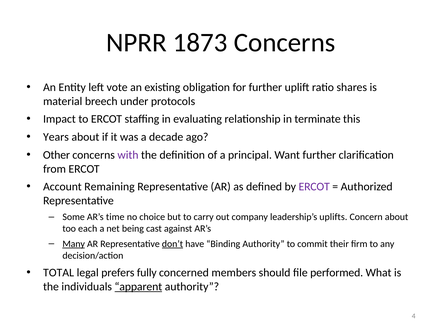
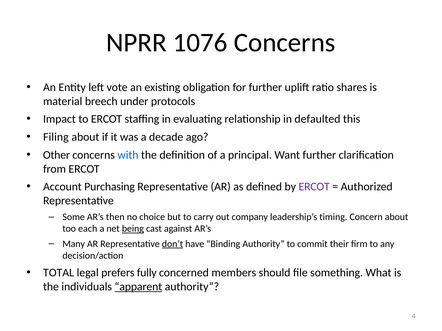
1873: 1873 -> 1076
terminate: terminate -> defaulted
Years: Years -> Filing
with colour: purple -> blue
Remaining: Remaining -> Purchasing
time: time -> then
uplifts: uplifts -> timing
being underline: none -> present
Many underline: present -> none
performed: performed -> something
